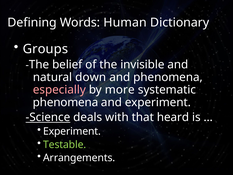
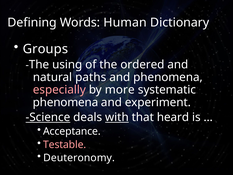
belief: belief -> using
invisible: invisible -> ordered
down: down -> paths
with underline: none -> present
Experiment at (72, 131): Experiment -> Acceptance
Testable colour: light green -> pink
Arrangements: Arrangements -> Deuteronomy
